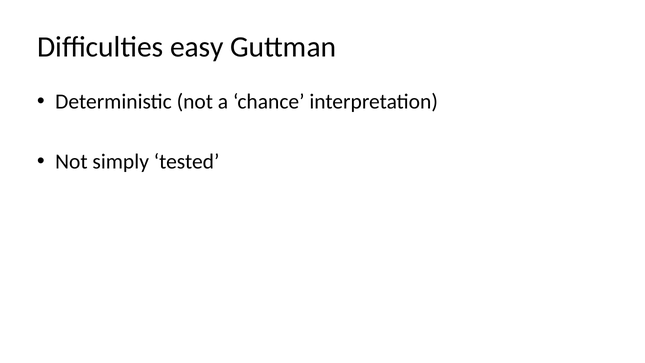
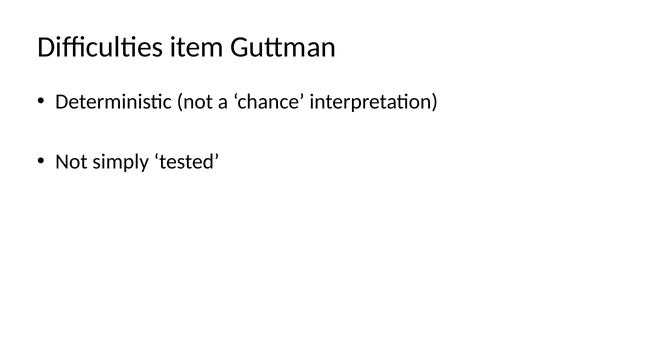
easy: easy -> item
